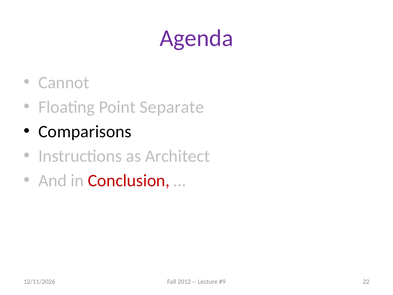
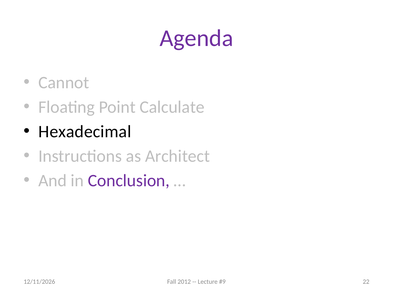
Separate: Separate -> Calculate
Comparisons: Comparisons -> Hexadecimal
Conclusion colour: red -> purple
